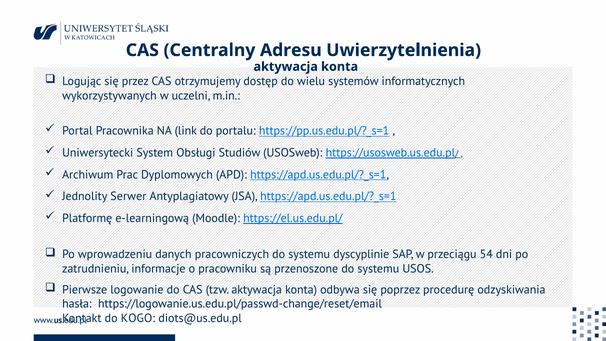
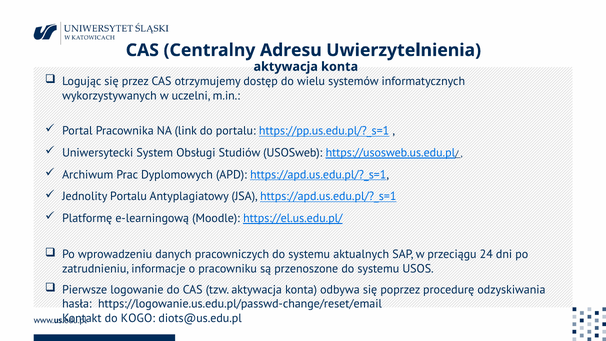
Jednolity Serwer: Serwer -> Portalu
dyscyplinie: dyscyplinie -> aktualnych
54: 54 -> 24
